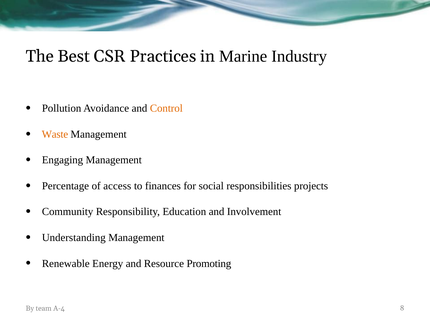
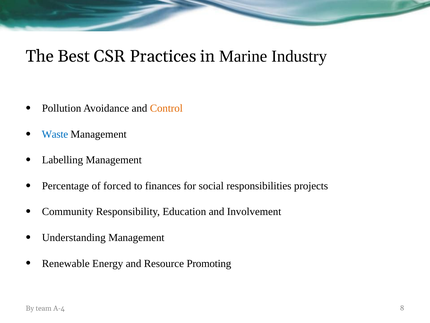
Waste colour: orange -> blue
Engaging: Engaging -> Labelling
access: access -> forced
